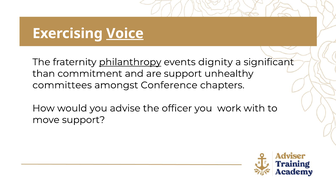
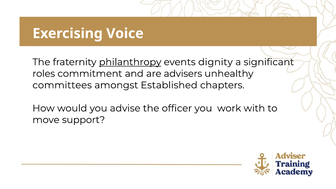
Voice underline: present -> none
than: than -> roles
are support: support -> advisers
Conference: Conference -> Established
